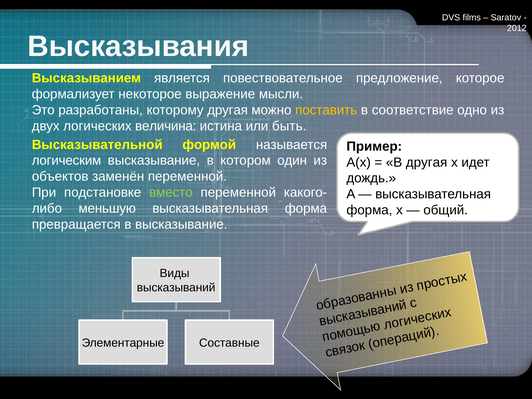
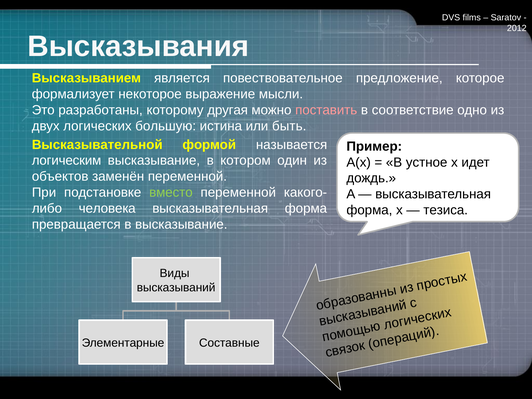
поставить colour: yellow -> pink
величина: величина -> большую
В другая: другая -> устное
меньшую: меньшую -> человека
общий: общий -> тезиса
